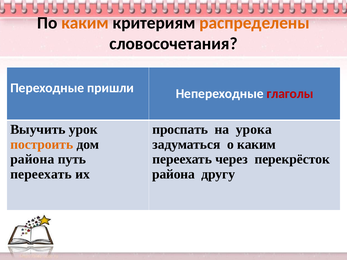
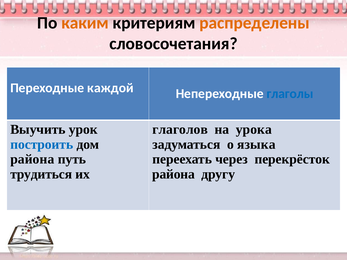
пришли: пришли -> каждой
глаголы colour: red -> blue
проспать: проспать -> глаголов
построить colour: orange -> blue
о каким: каким -> языка
переехать at (41, 174): переехать -> трудиться
